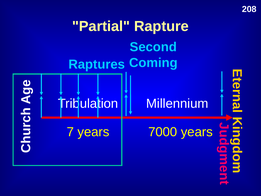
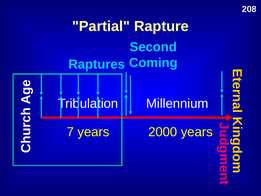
7000: 7000 -> 2000
